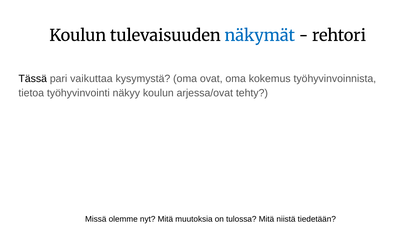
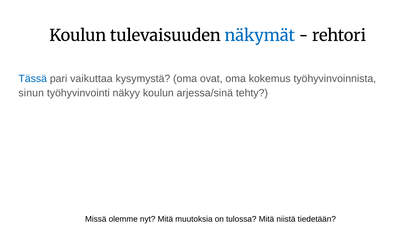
Tässä colour: black -> blue
tietoa: tietoa -> sinun
arjessa/ovat: arjessa/ovat -> arjessa/sinä
